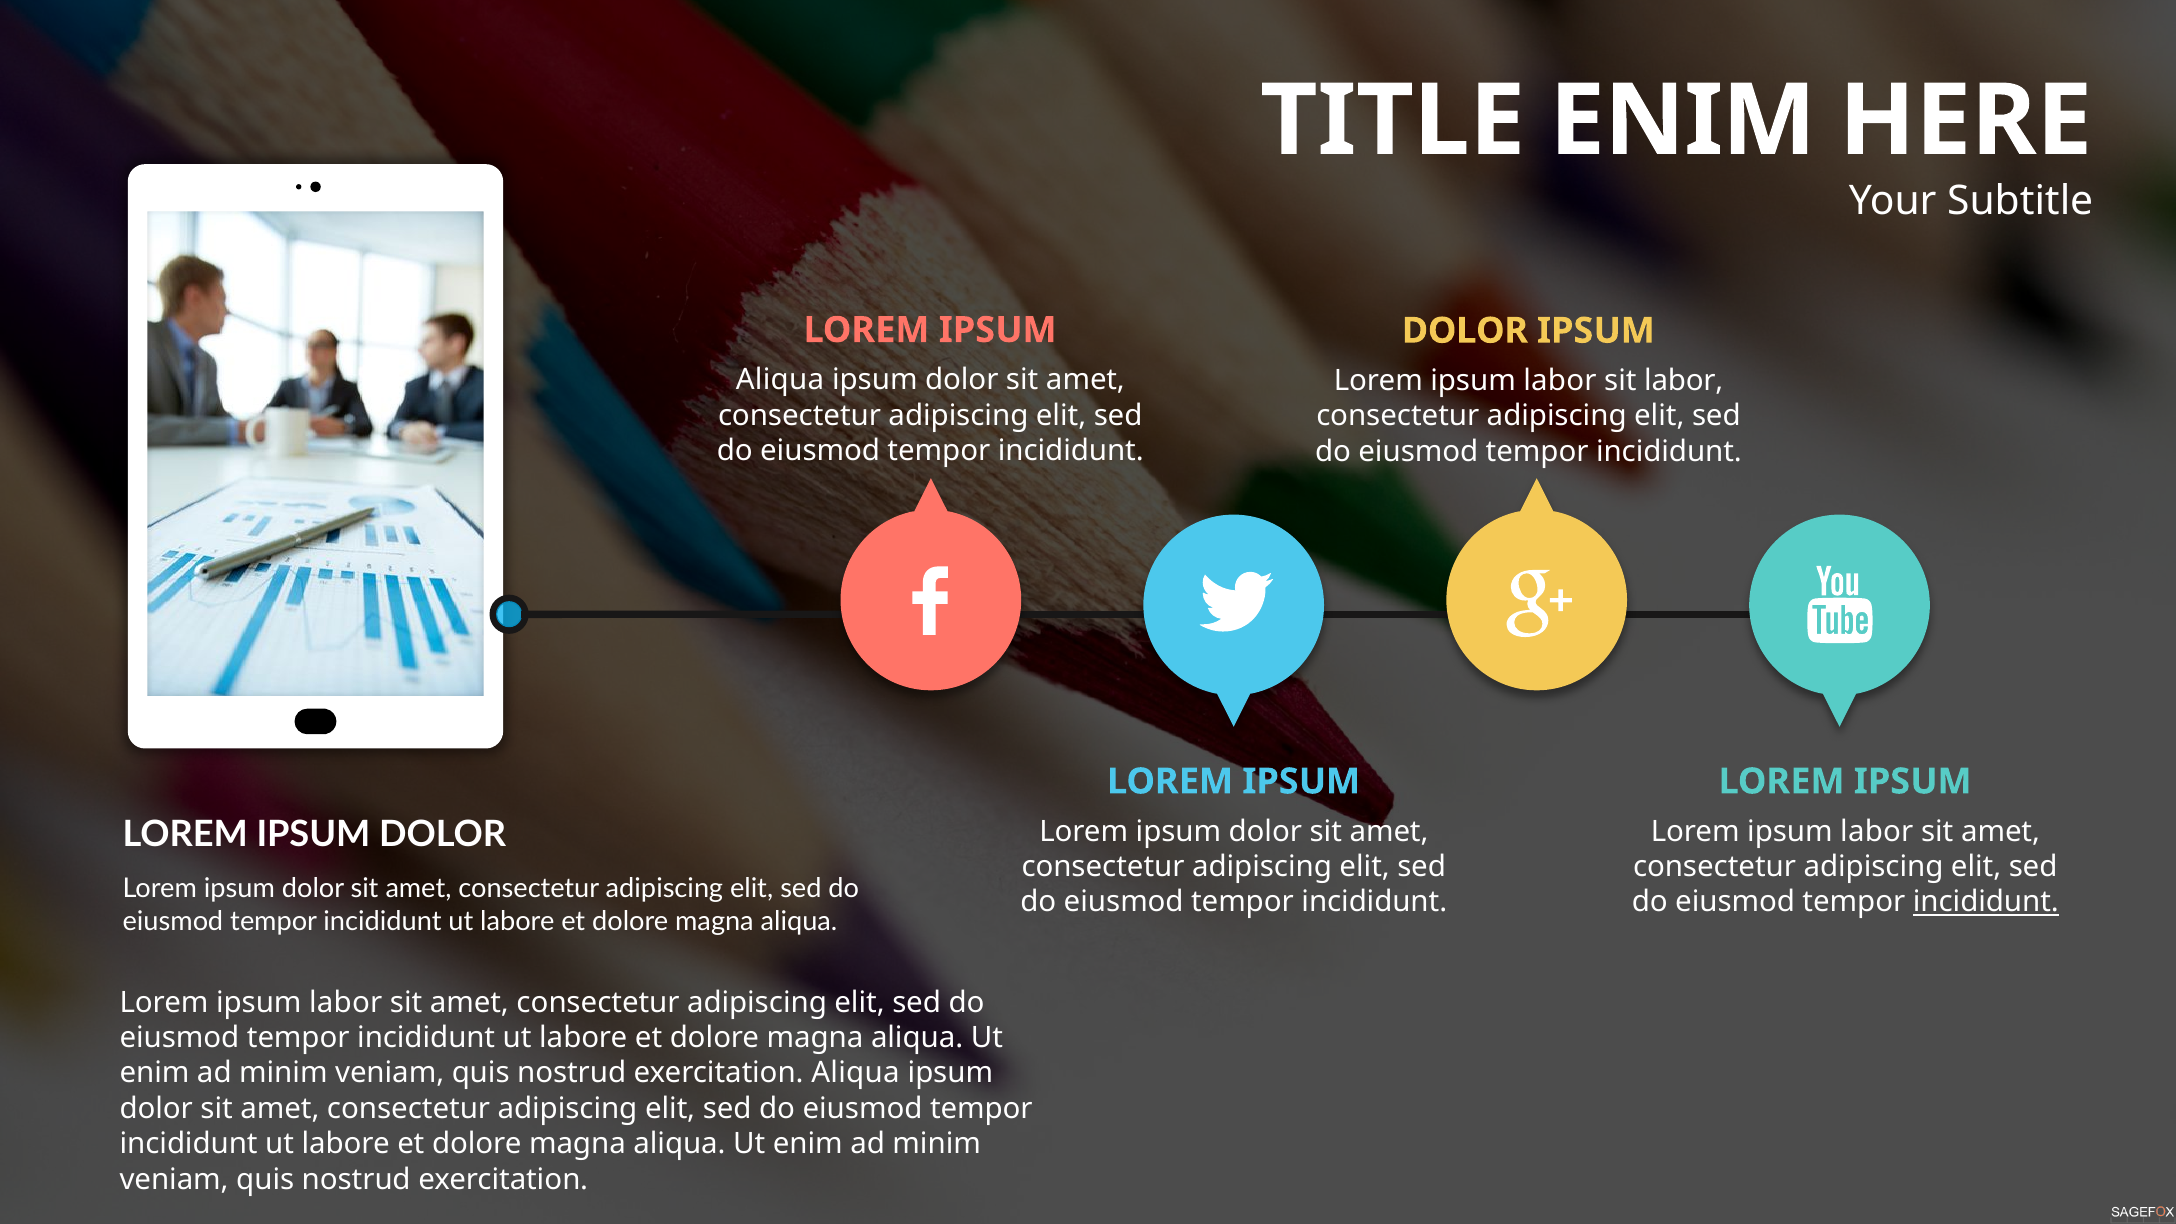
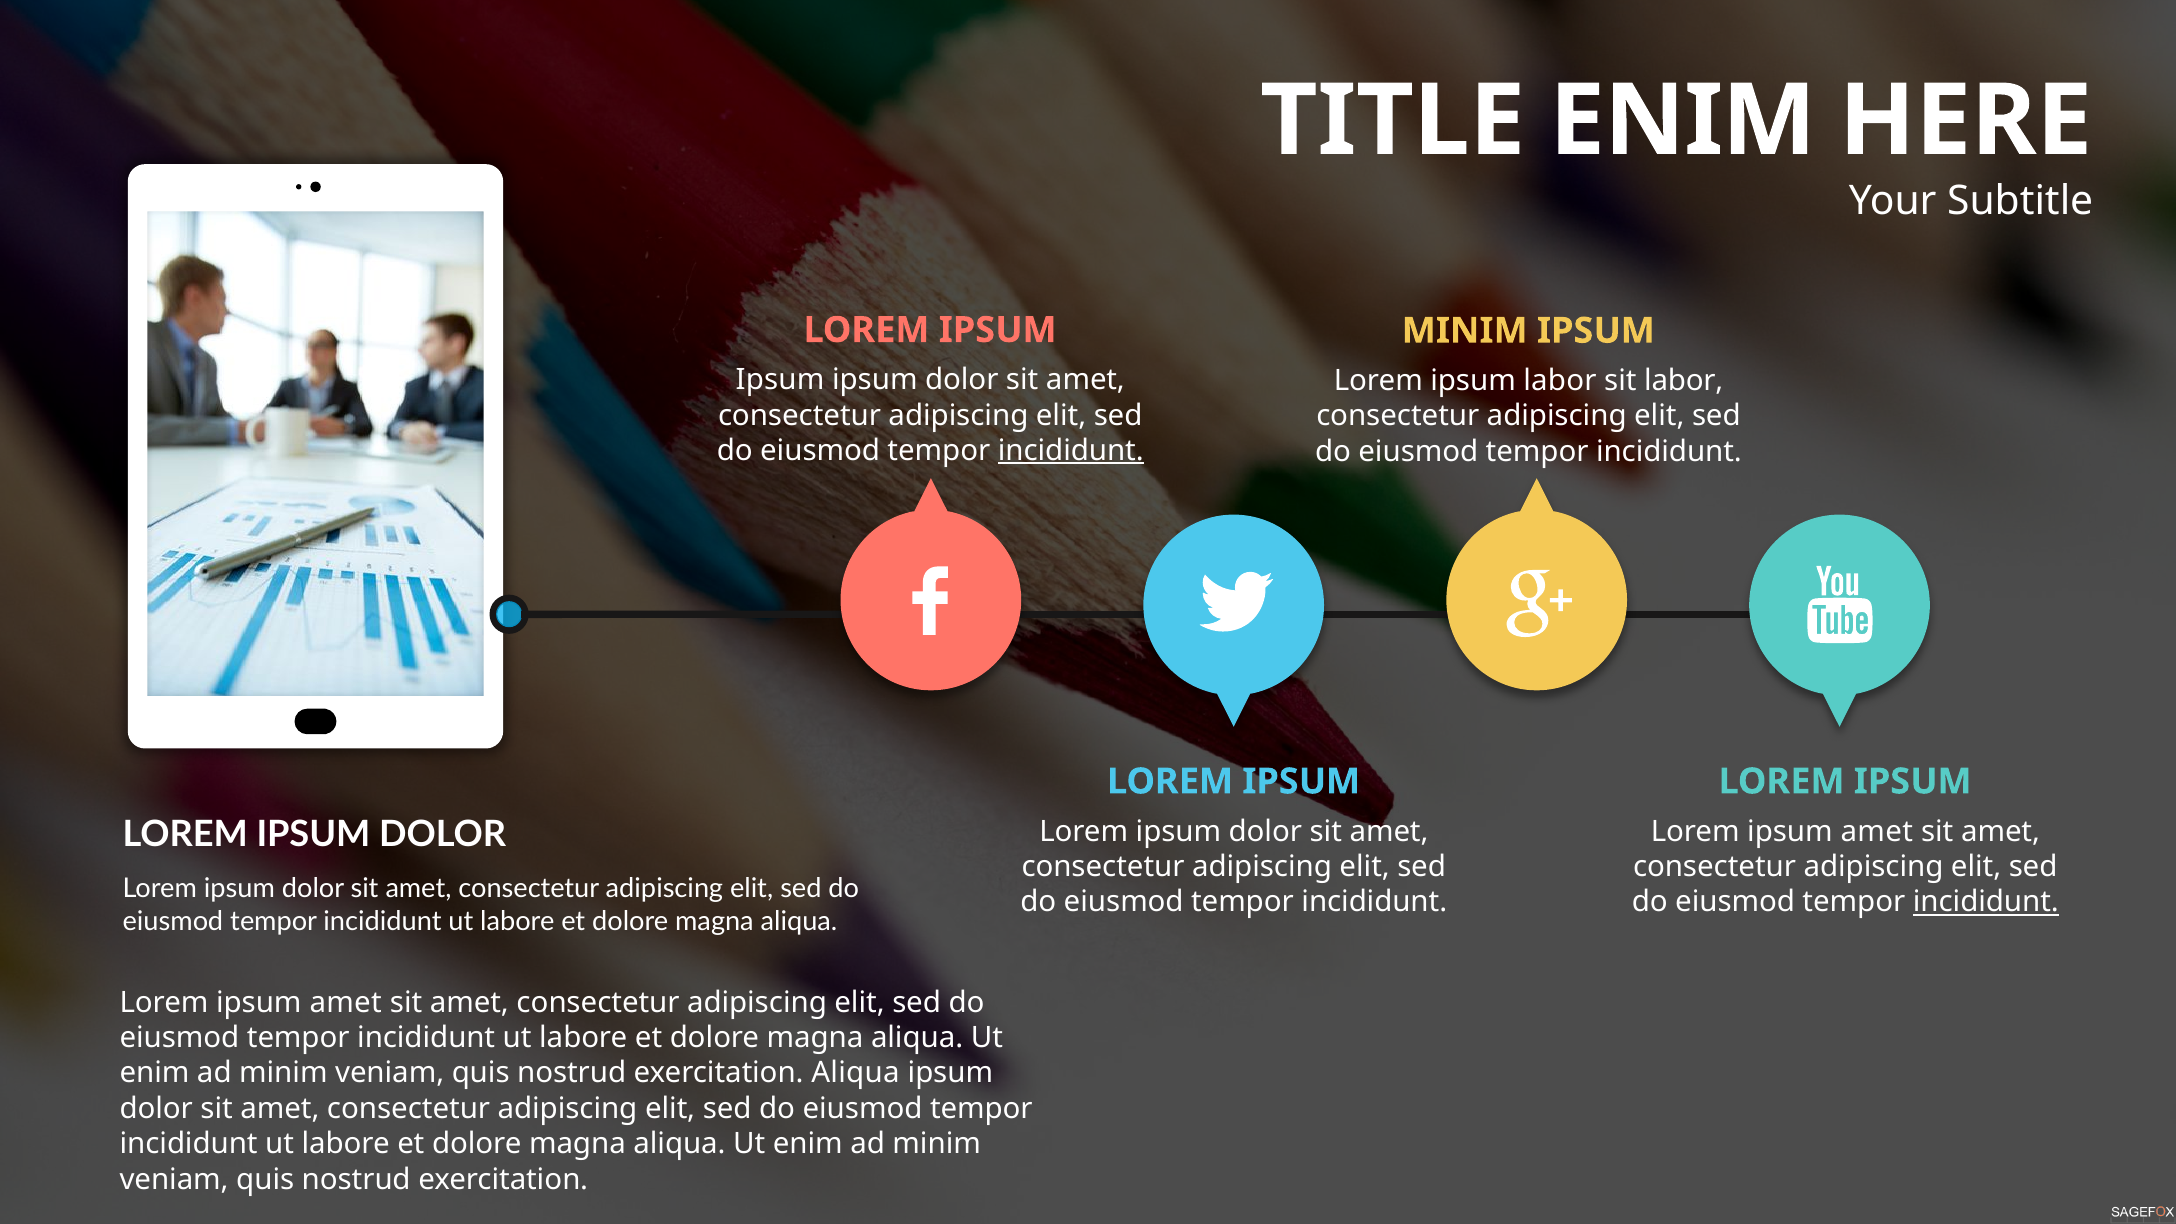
DOLOR at (1465, 331): DOLOR -> MINIM
Aliqua at (780, 380): Aliqua -> Ipsum
incididunt at (1071, 451) underline: none -> present
labor at (1877, 831): labor -> amet
labor at (346, 1002): labor -> amet
